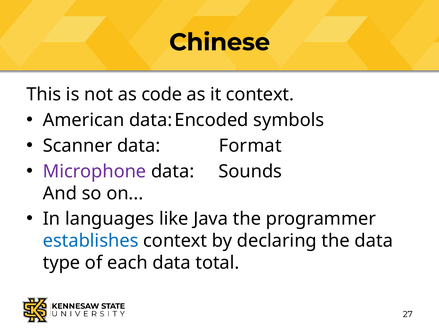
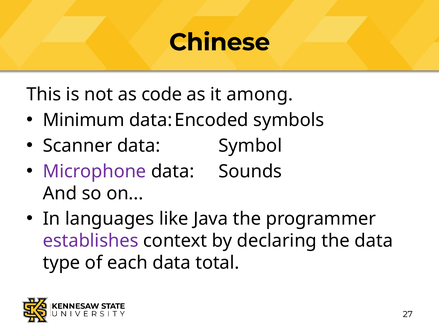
it context: context -> among
American: American -> Minimum
Format: Format -> Symbol
establishes colour: blue -> purple
